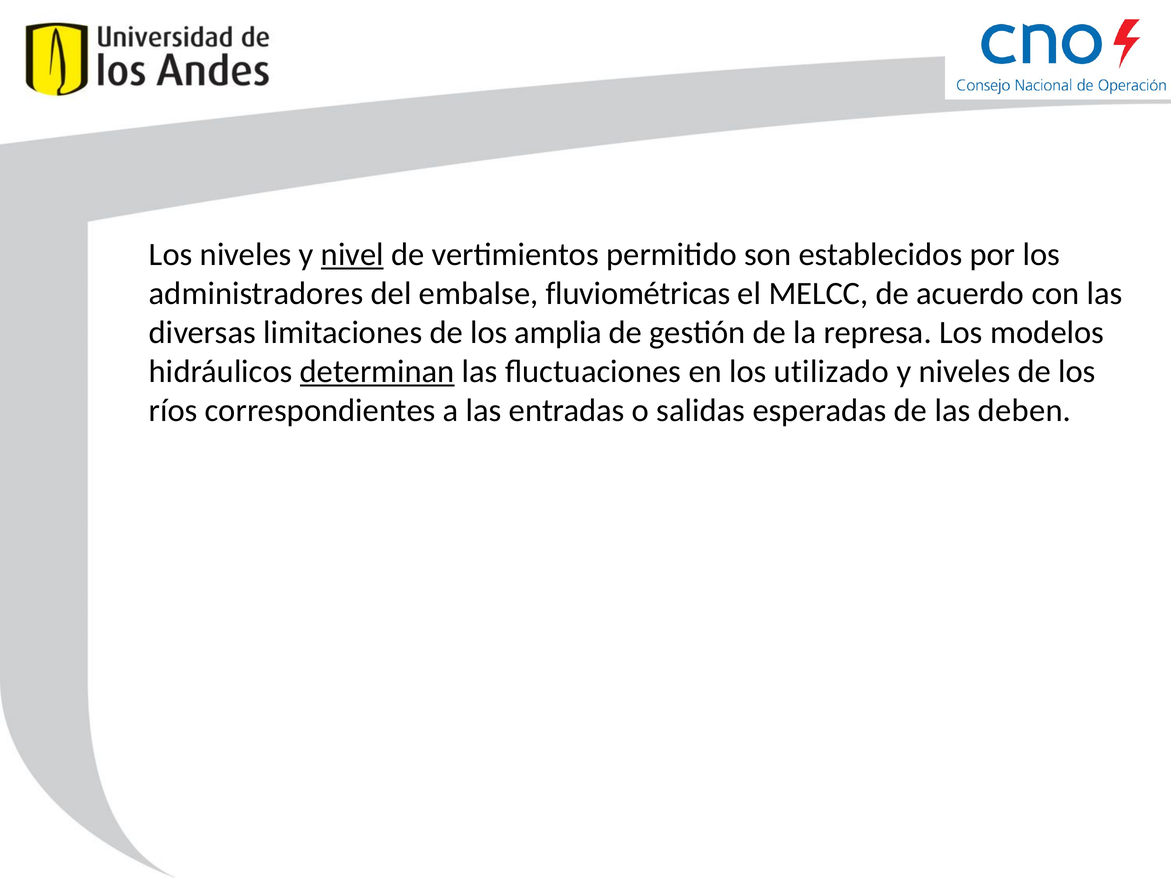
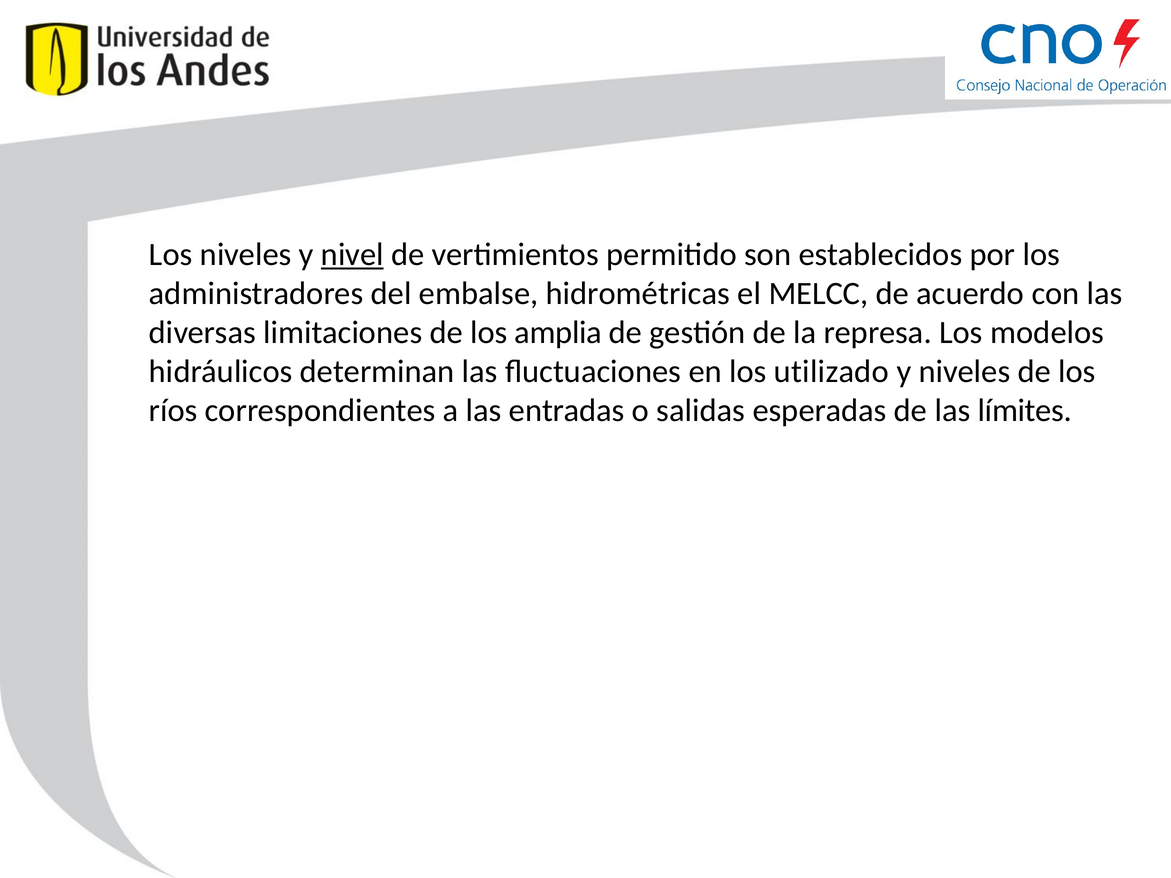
fluviométricas: fluviométricas -> hidrométricas
determinan underline: present -> none
deben: deben -> límites
